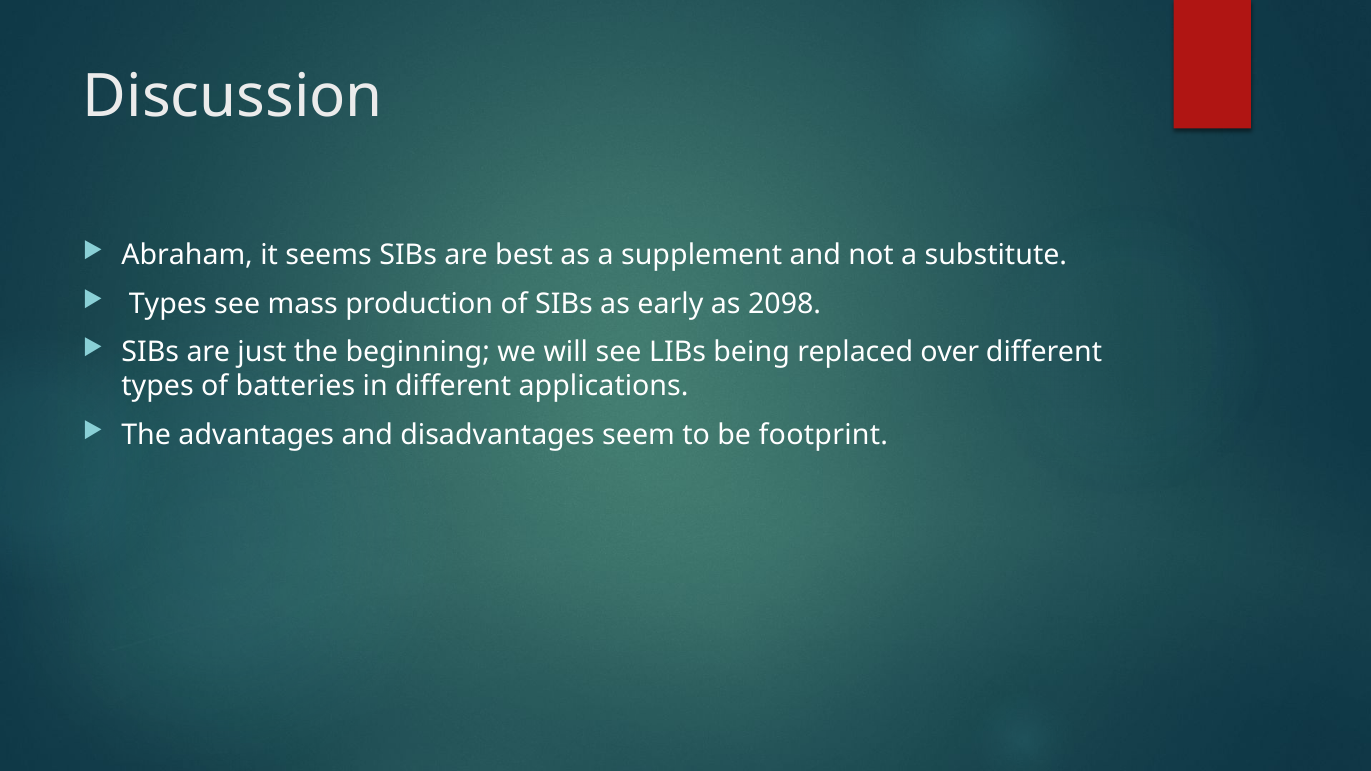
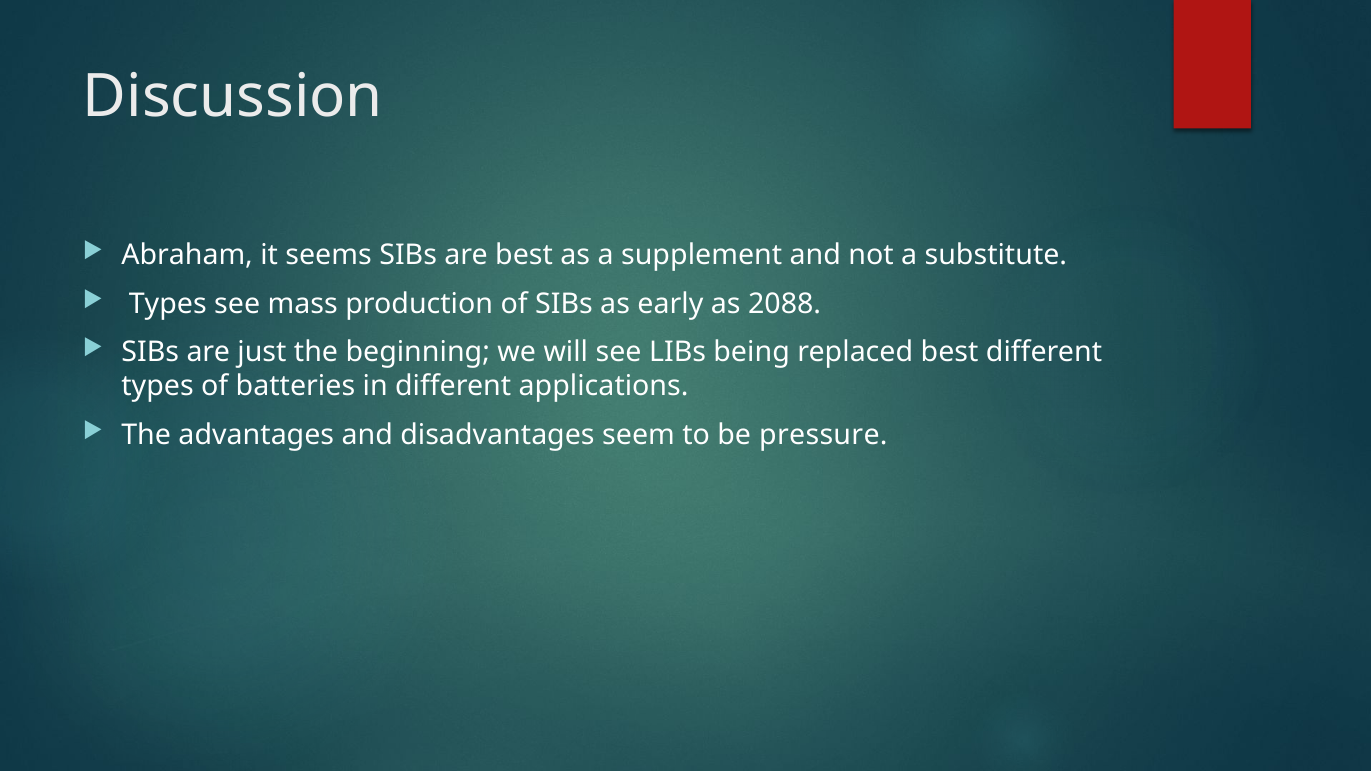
2098: 2098 -> 2088
replaced over: over -> best
footprint: footprint -> pressure
